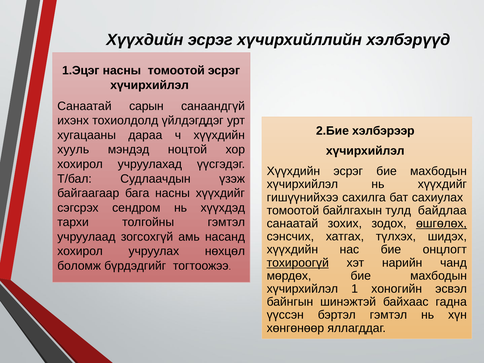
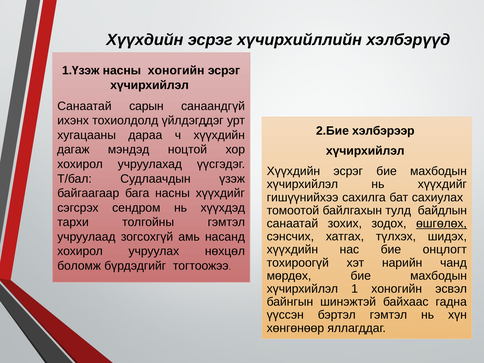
1.Эцэг: 1.Эцэг -> 1.Үзэж
насны томоотой: томоотой -> хоногийн
хууль: хууль -> дагаж
байдлаа: байдлаа -> байдлын
тохироогүй underline: present -> none
